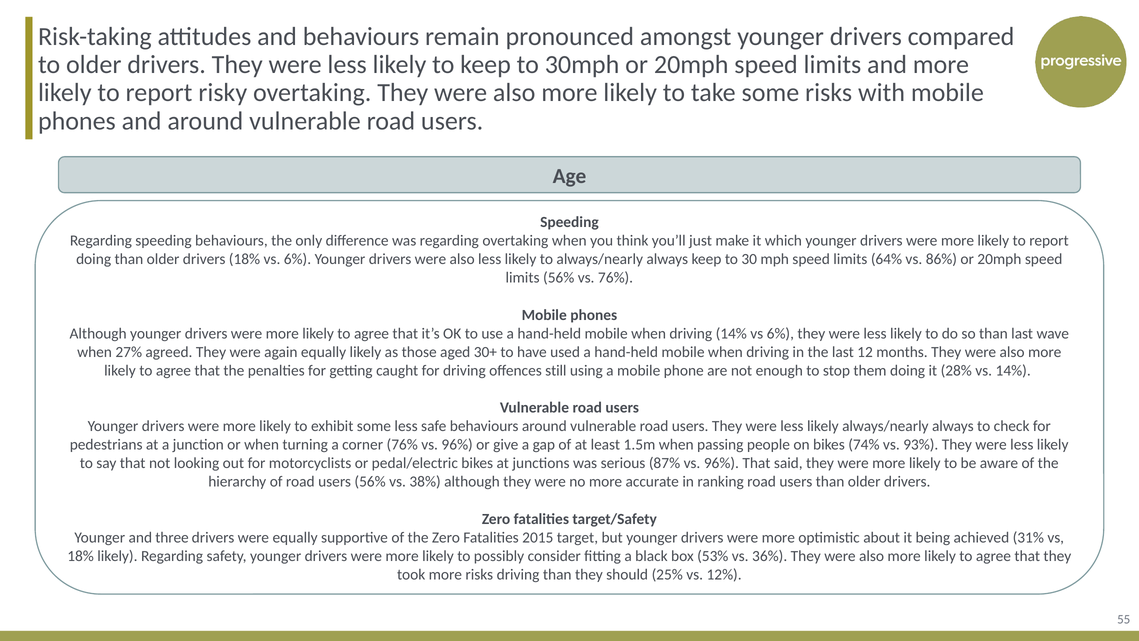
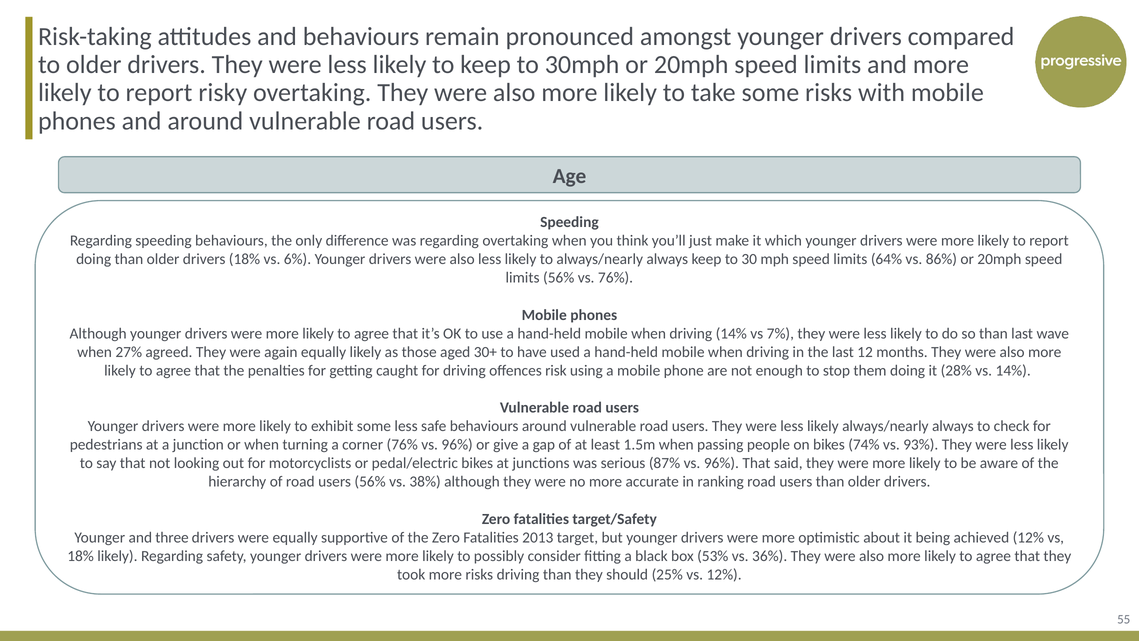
14% vs 6%: 6% -> 7%
still: still -> risk
2015: 2015 -> 2013
achieved 31%: 31% -> 12%
